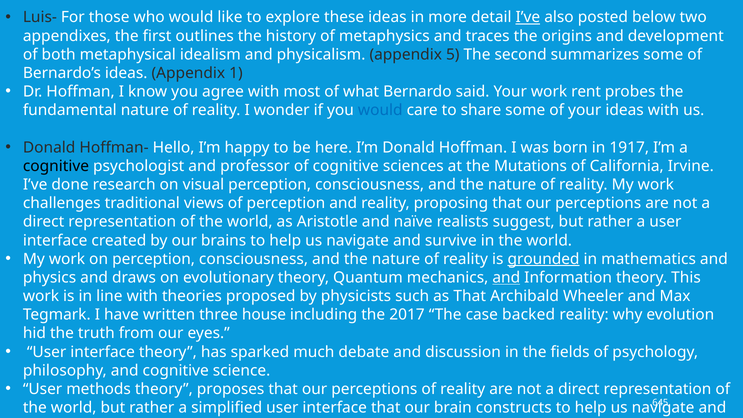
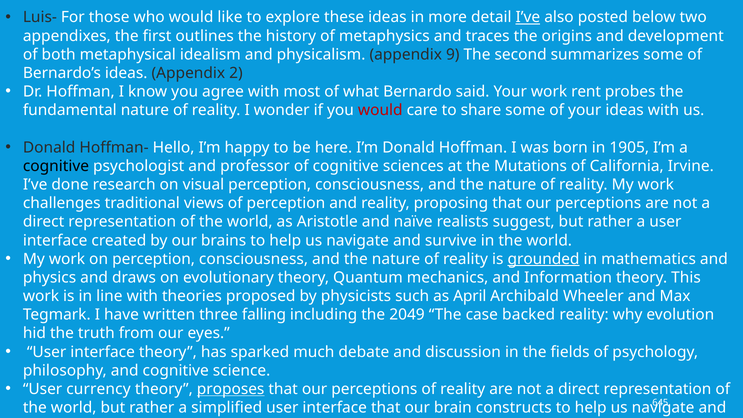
5: 5 -> 9
1: 1 -> 2
would at (380, 110) colour: blue -> red
1917: 1917 -> 1905
and at (506, 278) underline: present -> none
as That: That -> April
house: house -> falling
2017: 2017 -> 2049
methods: methods -> currency
proposes underline: none -> present
